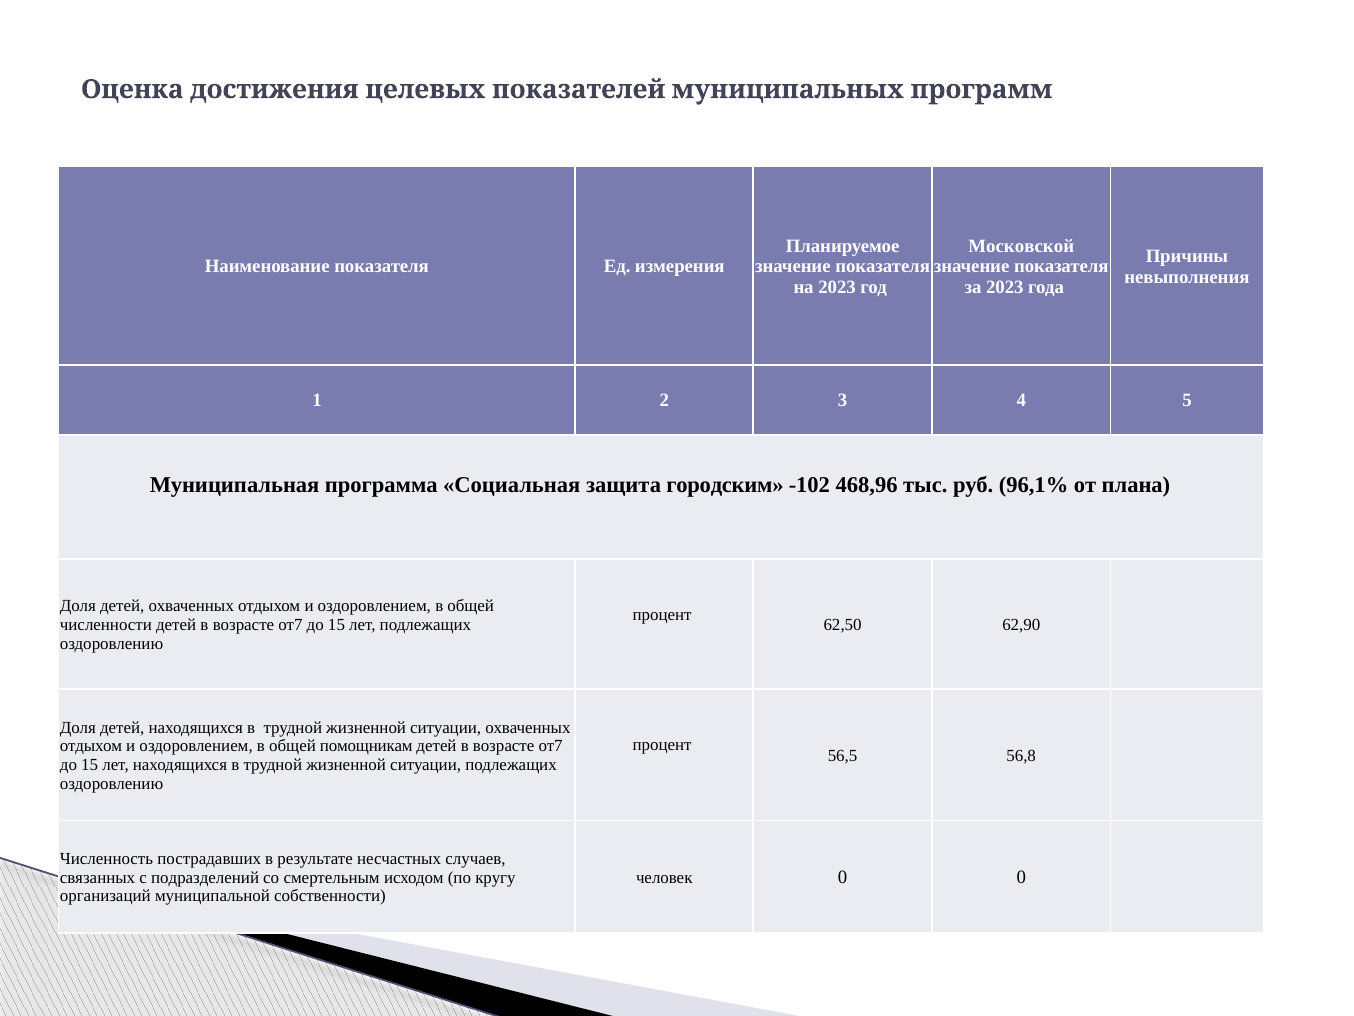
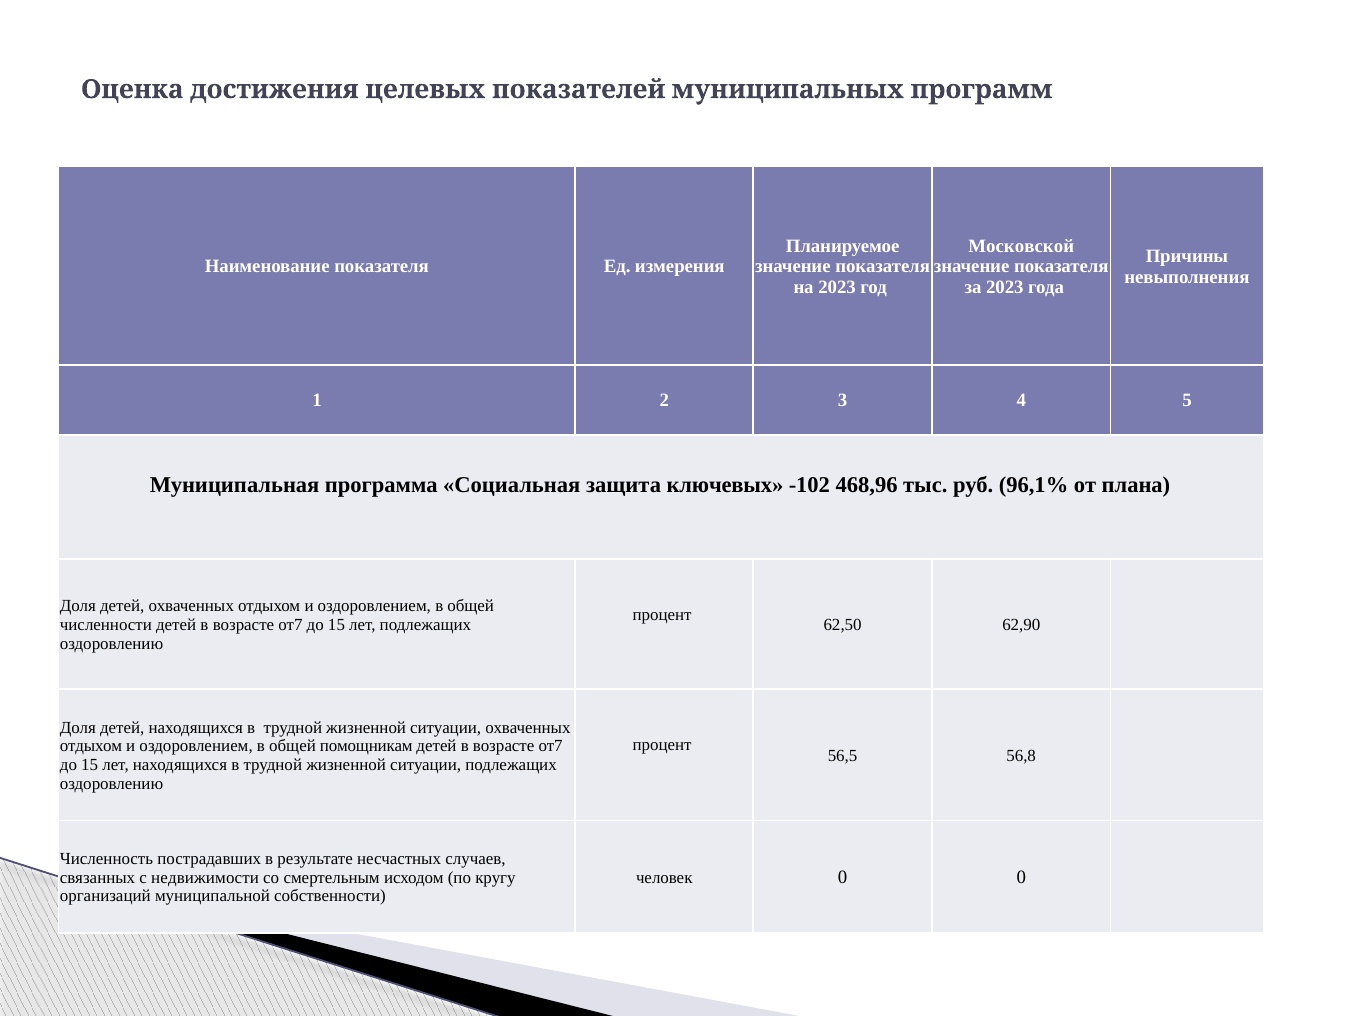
городским: городским -> ключевых
подразделений: подразделений -> недвижимости
